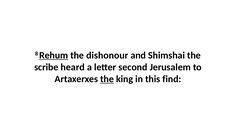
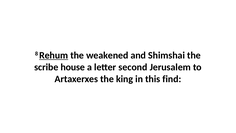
dishonour: dishonour -> weakened
heard: heard -> house
the at (107, 79) underline: present -> none
